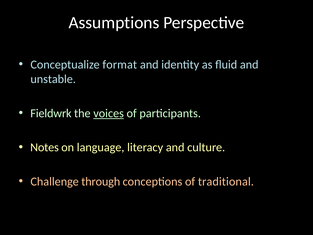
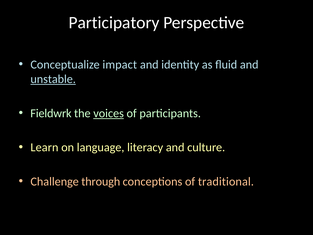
Assumptions: Assumptions -> Participatory
format: format -> impact
unstable underline: none -> present
Notes: Notes -> Learn
